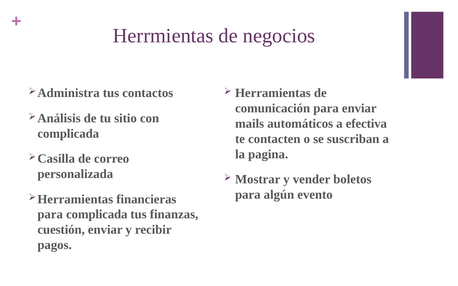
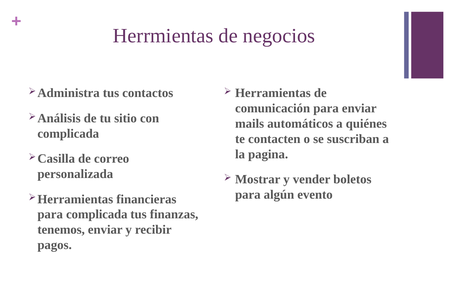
efectiva: efectiva -> quiénes
cuestión: cuestión -> tenemos
